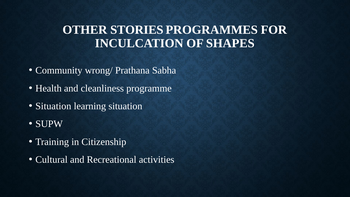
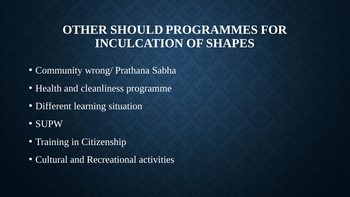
STORIES: STORIES -> SHOULD
Situation at (53, 106): Situation -> Different
